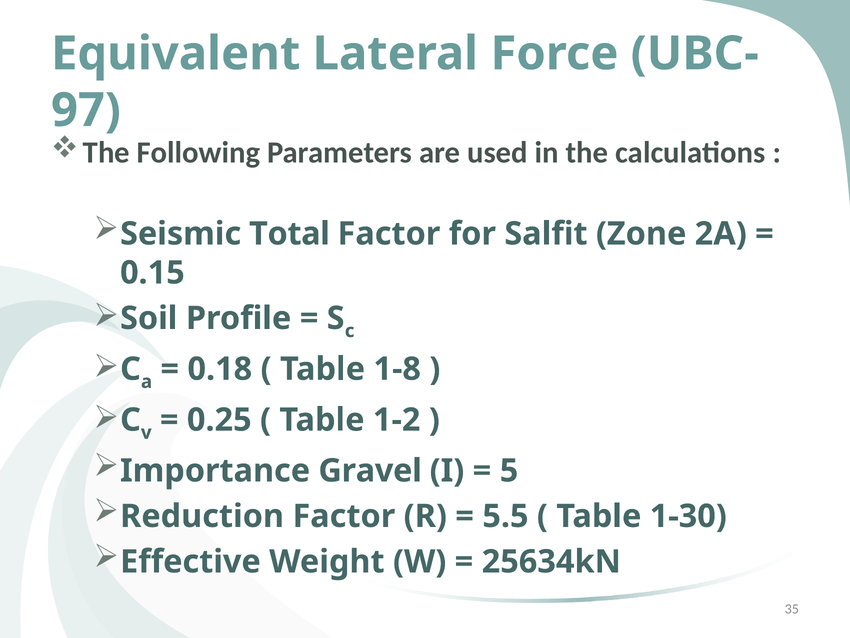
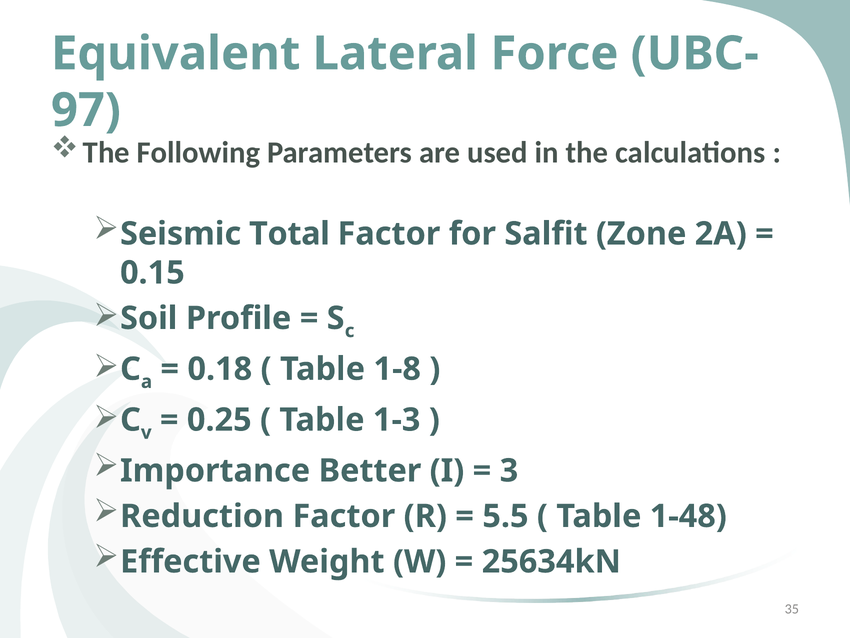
1-2: 1-2 -> 1-3
Gravel: Gravel -> Better
5: 5 -> 3
1-30: 1-30 -> 1-48
